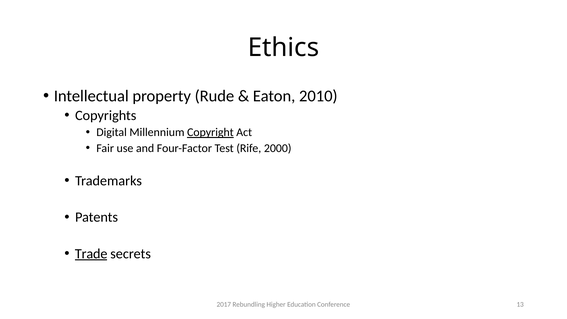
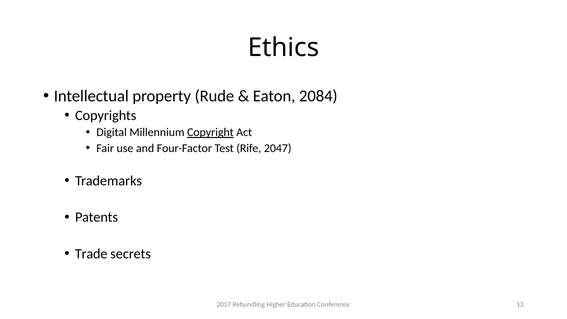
2010: 2010 -> 2084
2000: 2000 -> 2047
Trade underline: present -> none
